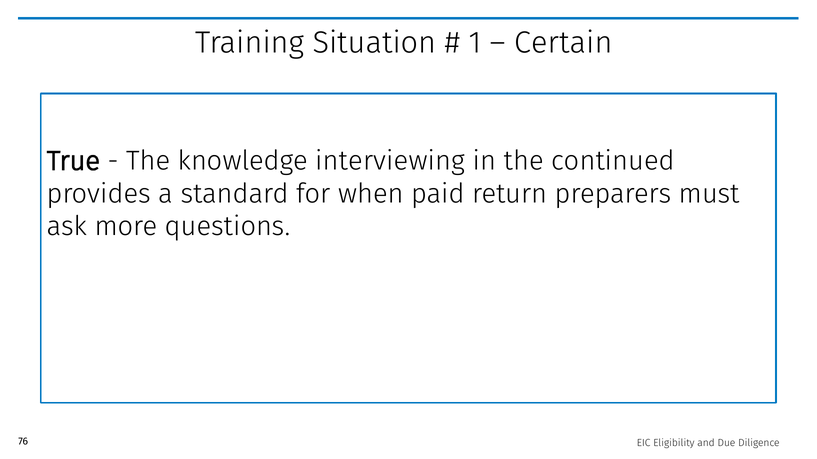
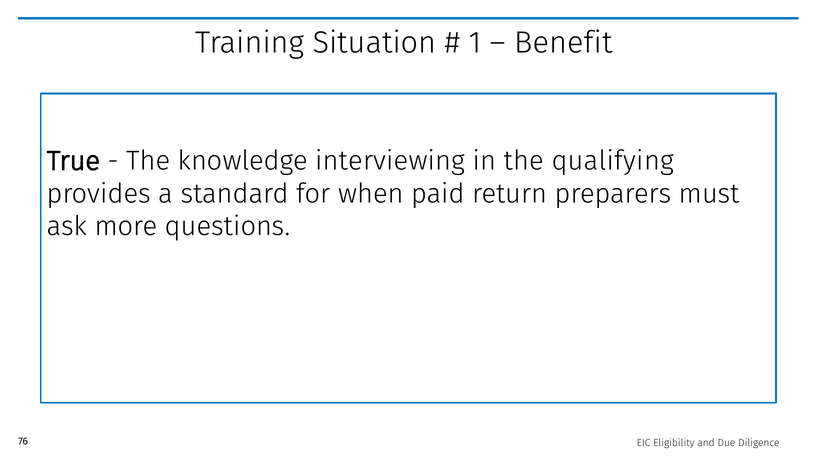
Certain: Certain -> Benefit
continued: continued -> qualifying
